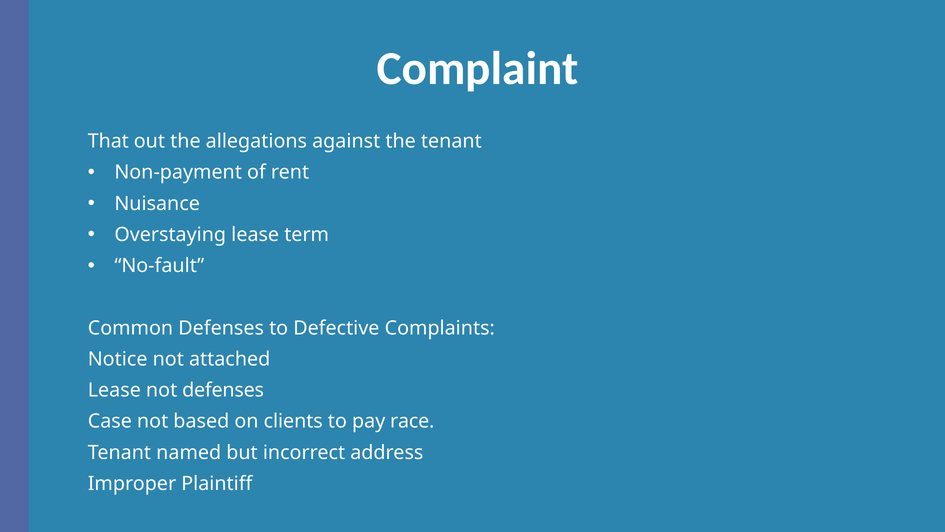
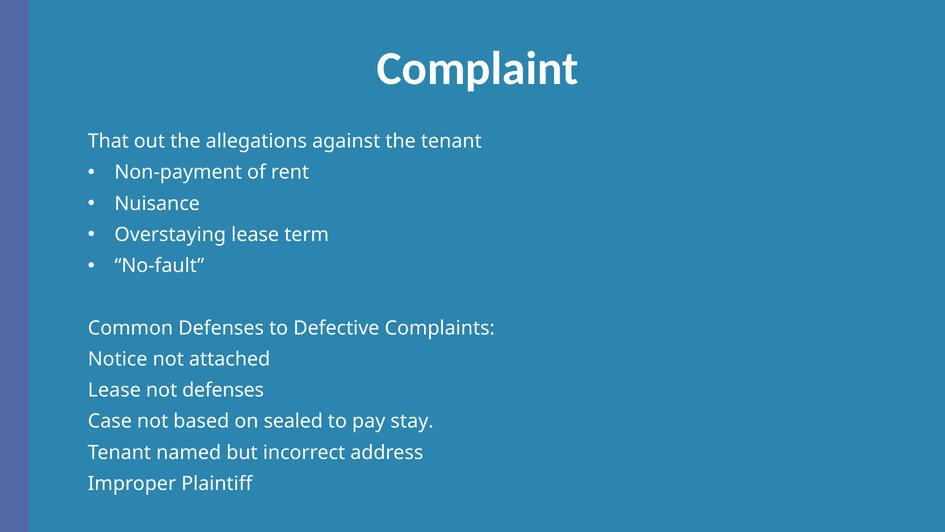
clients: clients -> sealed
race: race -> stay
